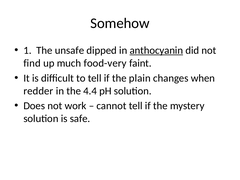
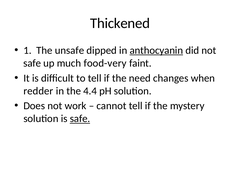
Somehow: Somehow -> Thickened
find at (32, 63): find -> safe
plain: plain -> need
safe at (80, 119) underline: none -> present
